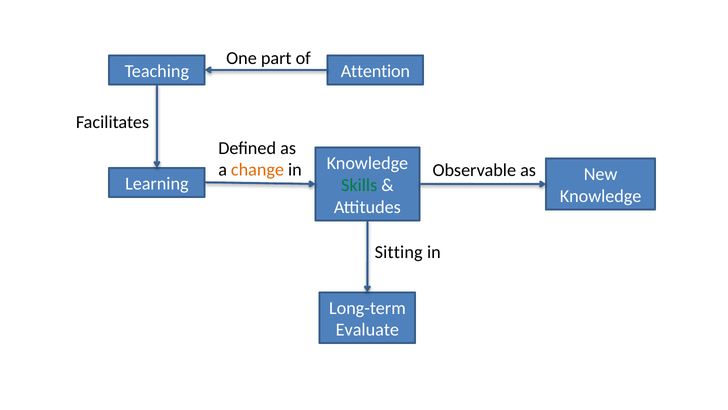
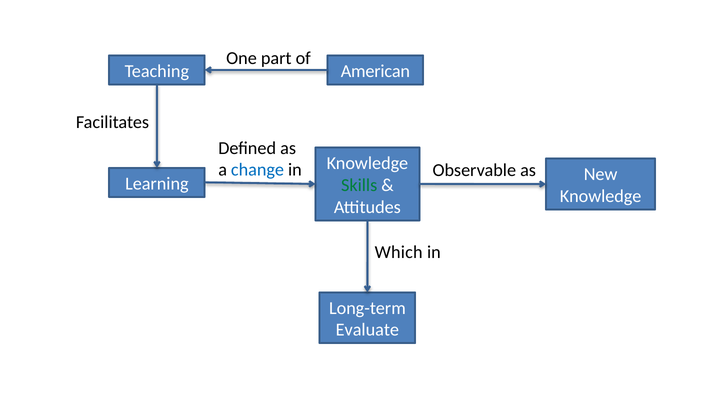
Attention: Attention -> American
change colour: orange -> blue
Sitting: Sitting -> Which
